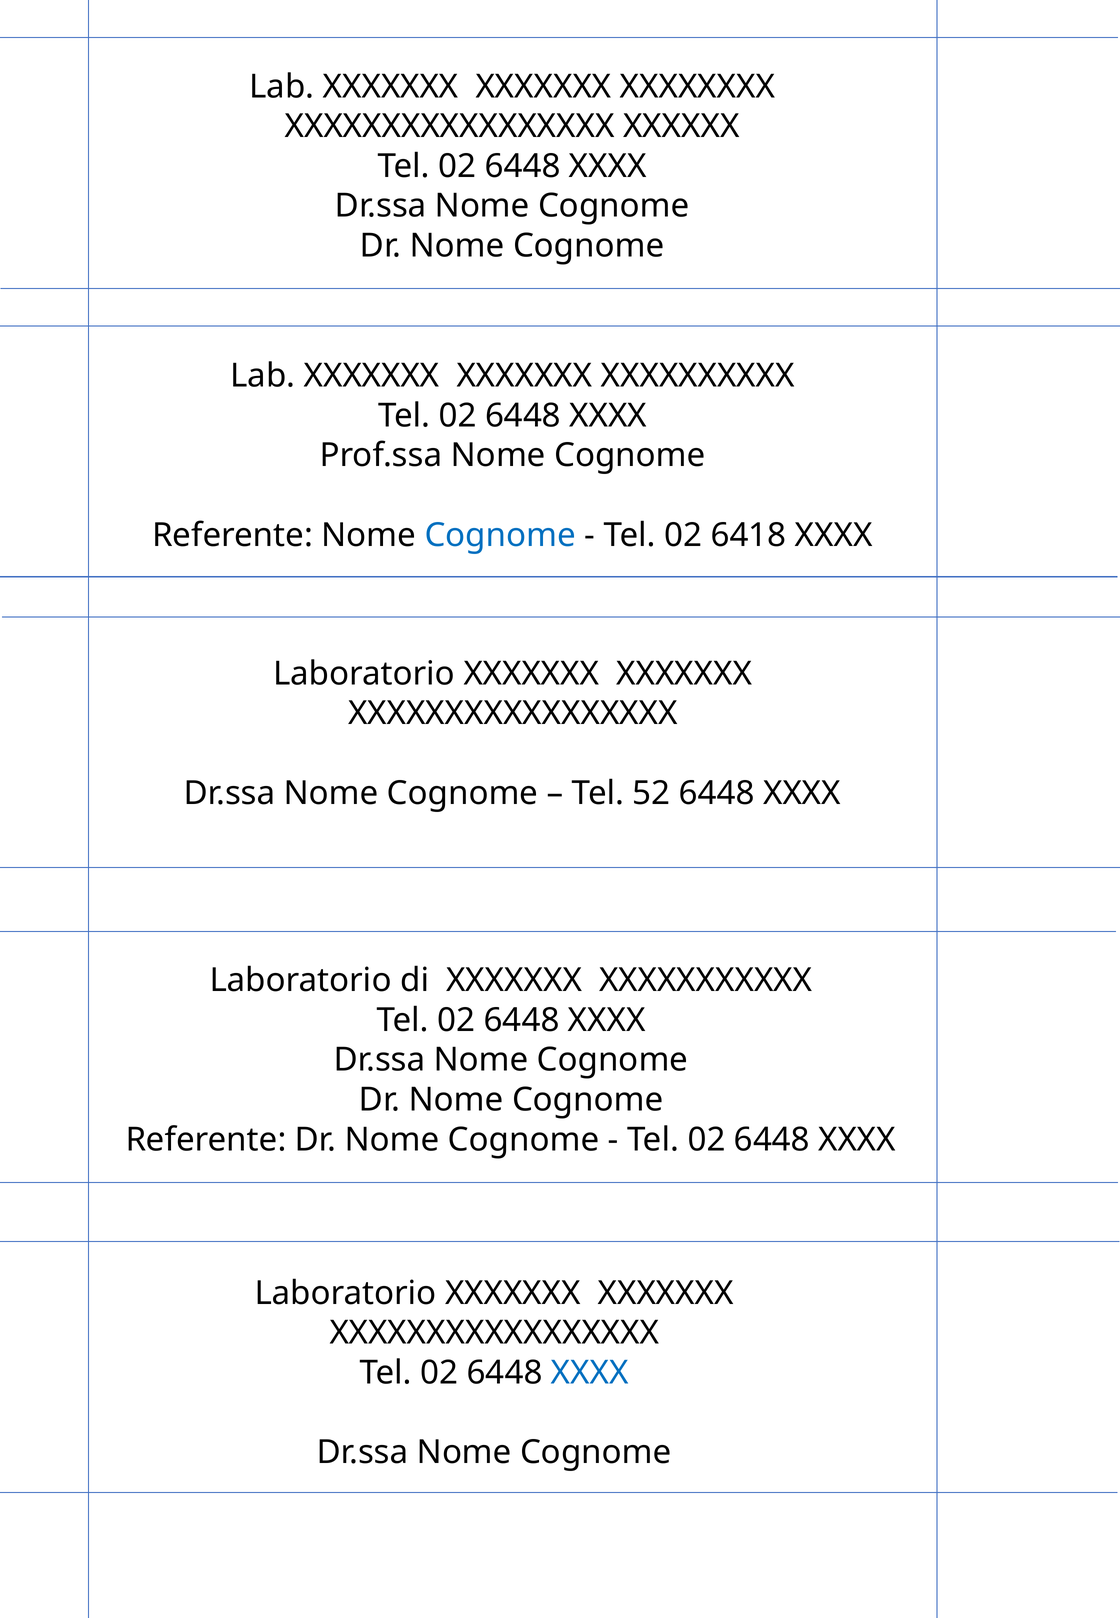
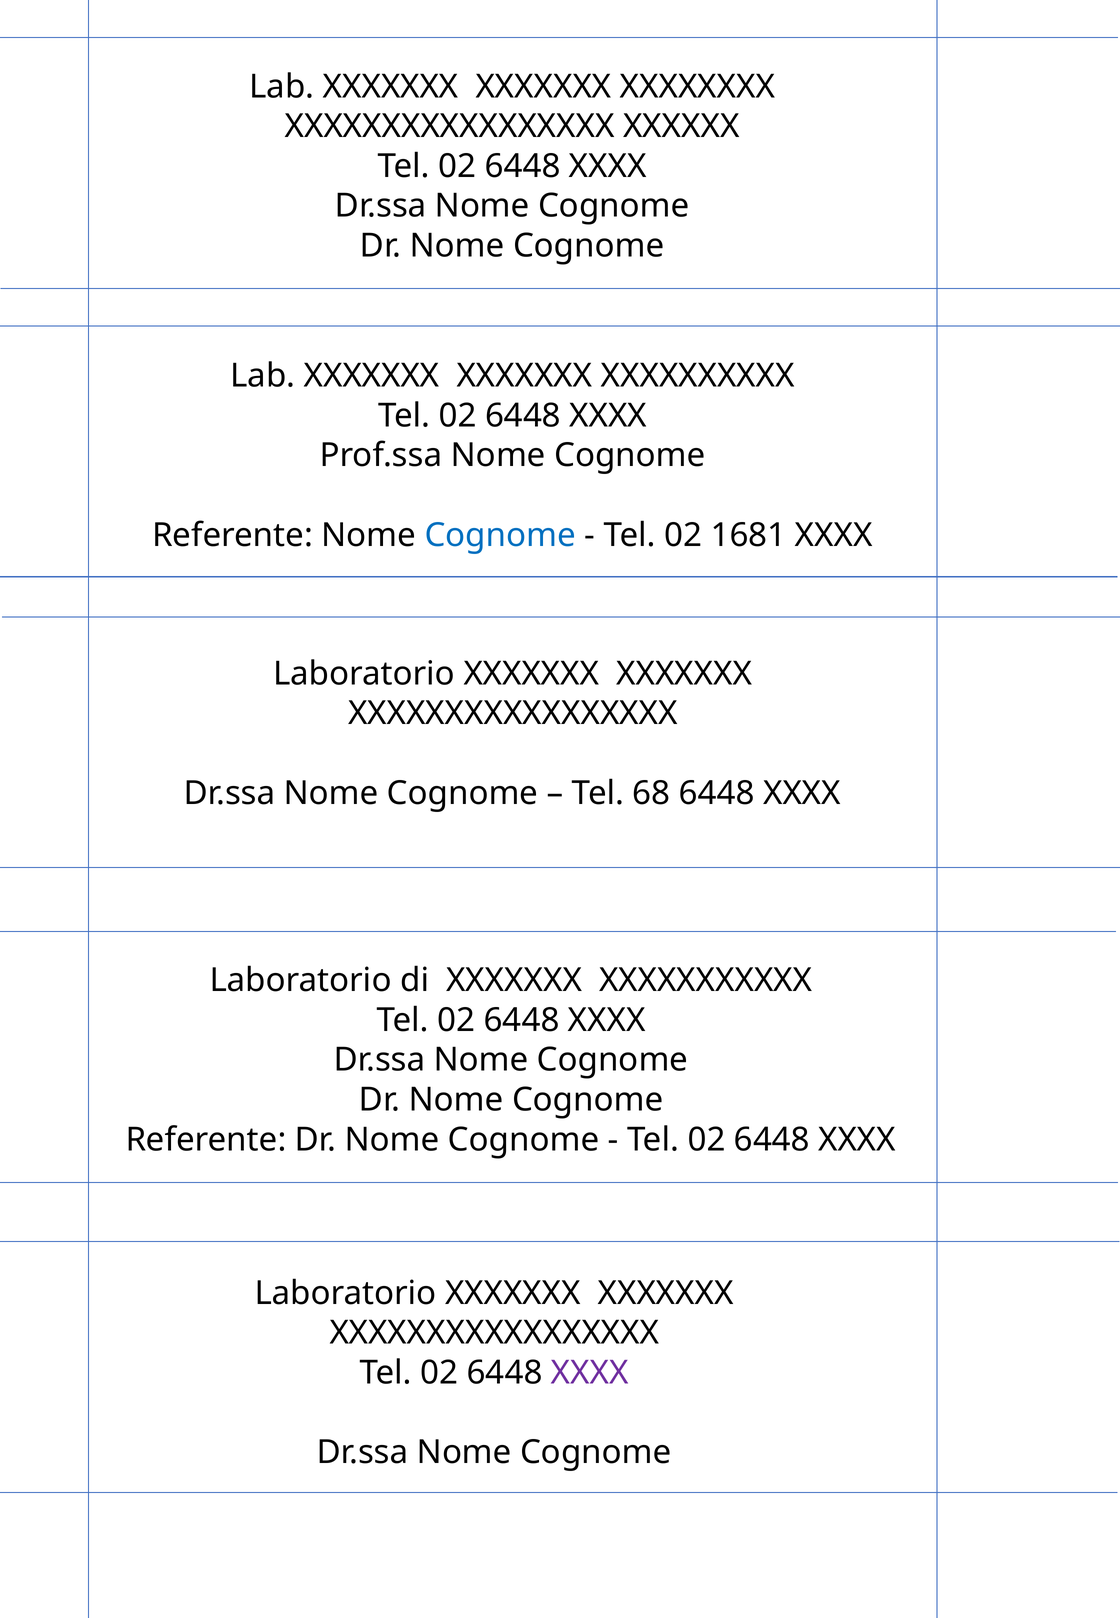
6418: 6418 -> 1681
52: 52 -> 68
XXXX at (590, 1373) colour: blue -> purple
